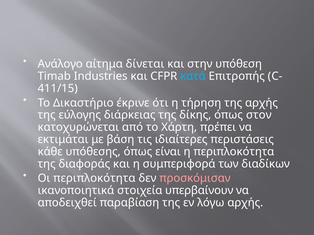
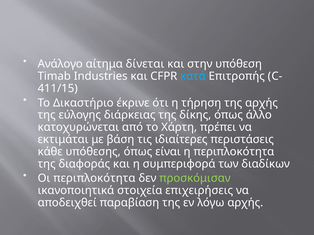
στον: στον -> άλλο
προσκόμισαν colour: pink -> light green
υπερβαίνουν: υπερβαίνουν -> επιχειρήσεις
